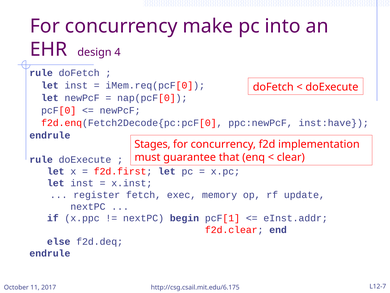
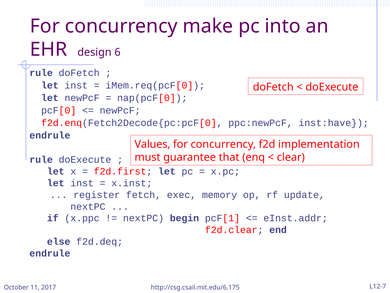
4: 4 -> 6
Stages: Stages -> Values
